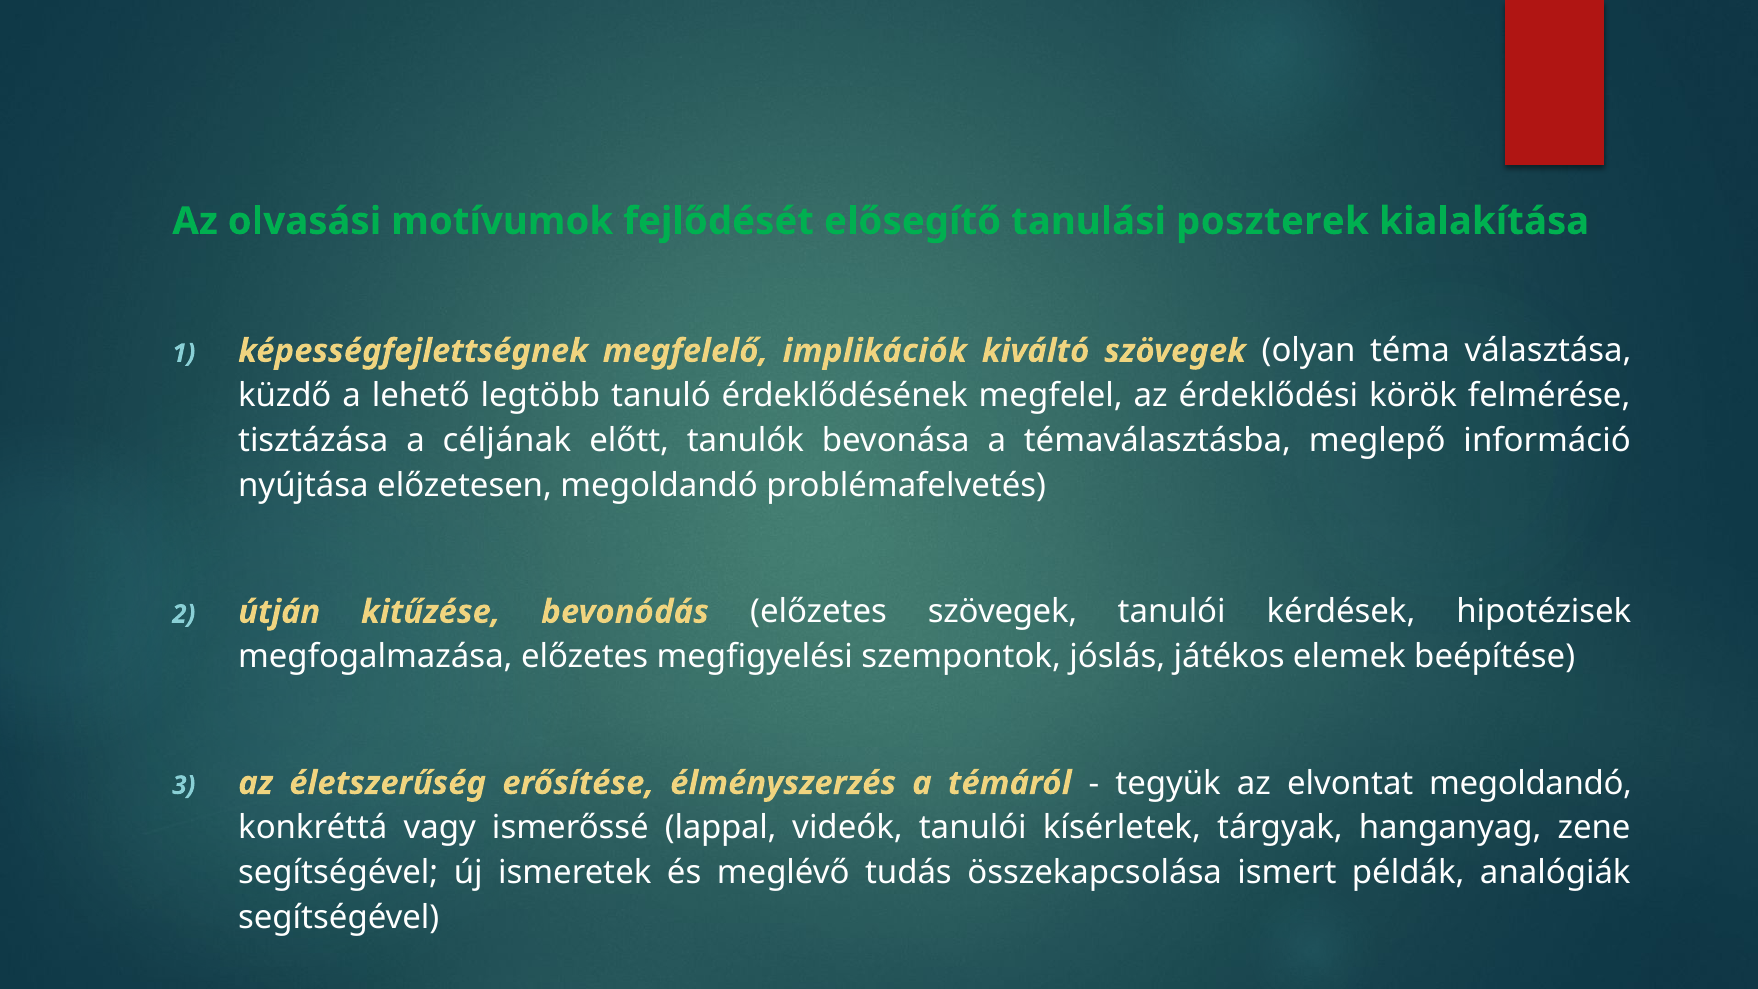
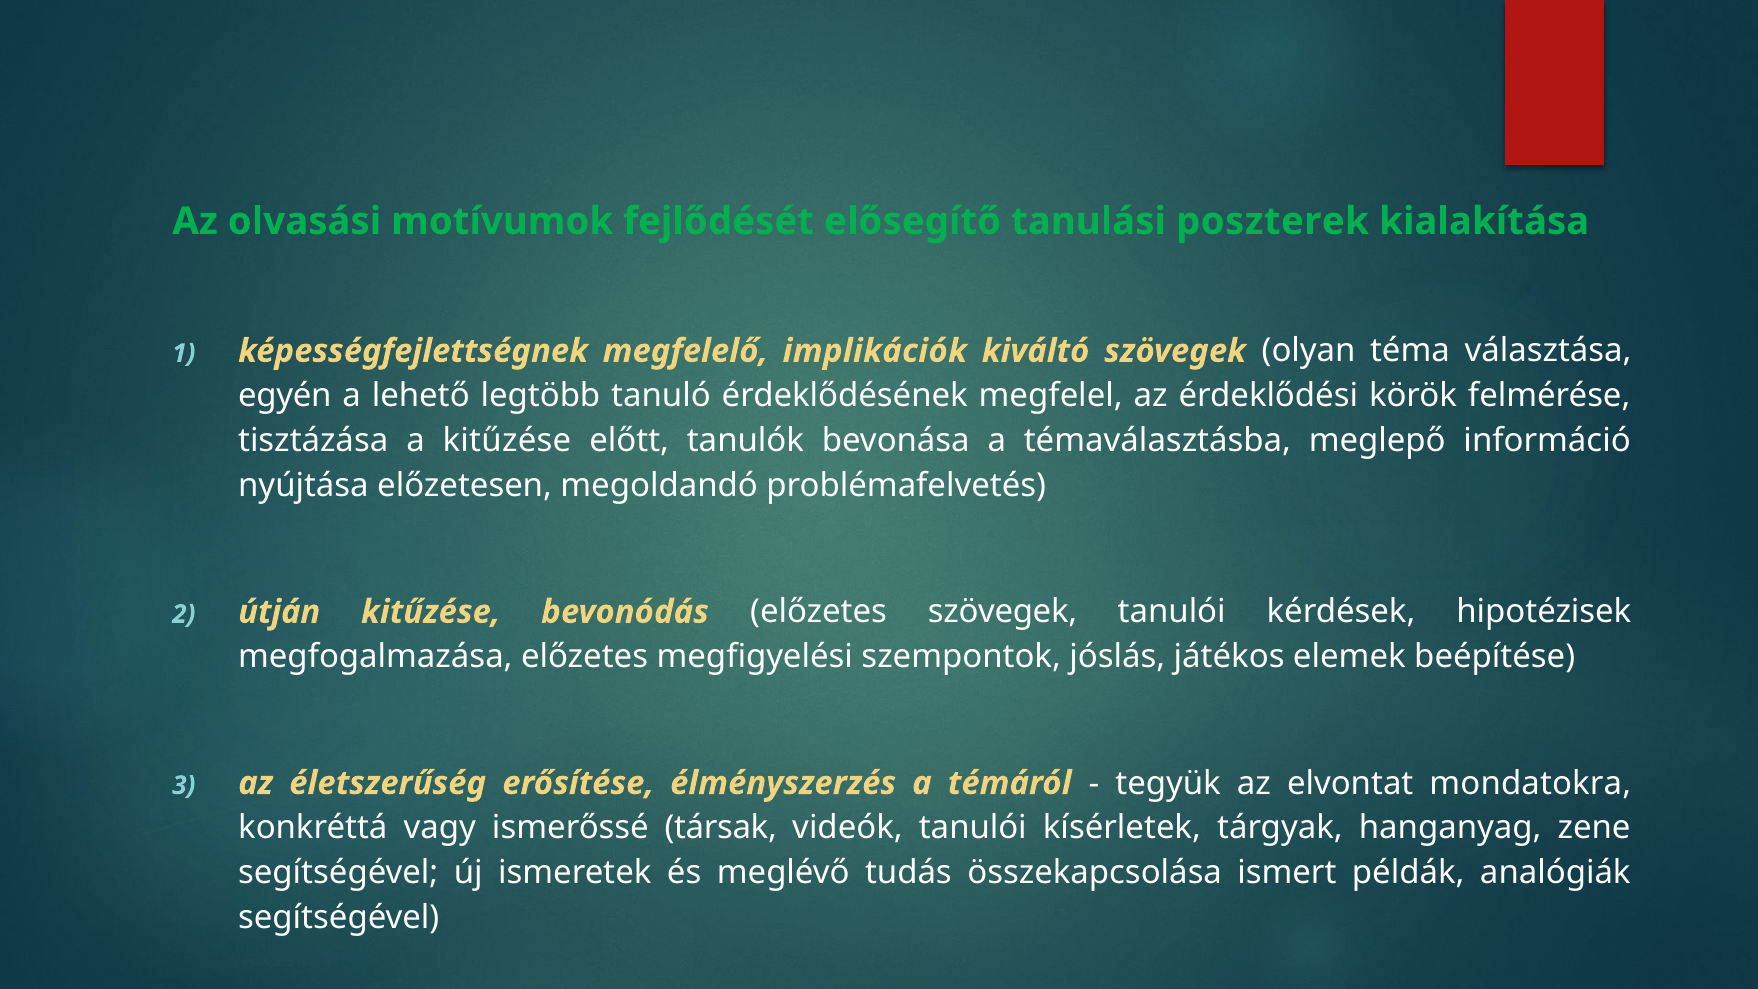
küzdő: küzdő -> egyén
a céljának: céljának -> kitűzése
elvontat megoldandó: megoldandó -> mondatokra
lappal: lappal -> társak
